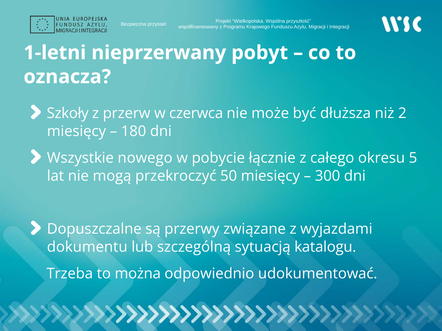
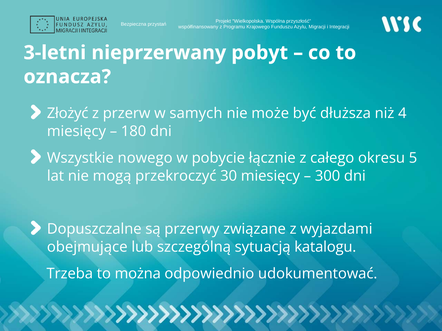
1-letni: 1-letni -> 3-letni
Szkoły: Szkoły -> Złożyć
czerwca: czerwca -> samych
2: 2 -> 4
50: 50 -> 30
dokumentu: dokumentu -> obejmujące
